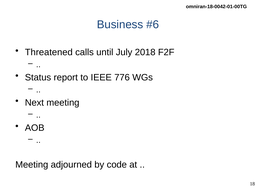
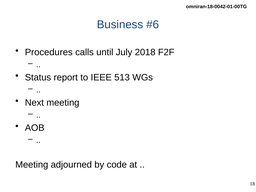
Threatened: Threatened -> Procedures
776: 776 -> 513
